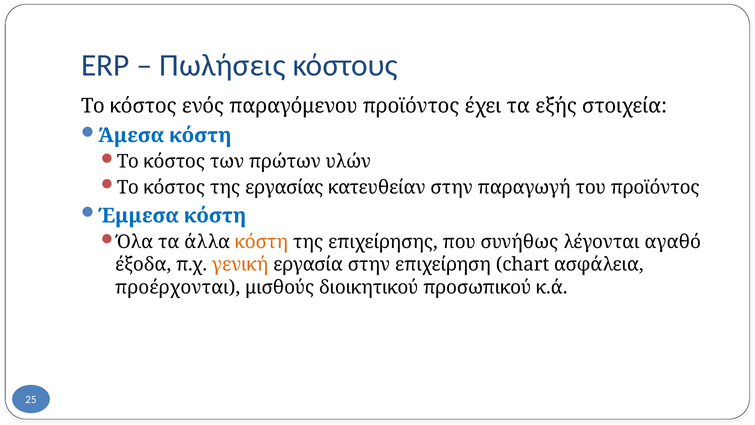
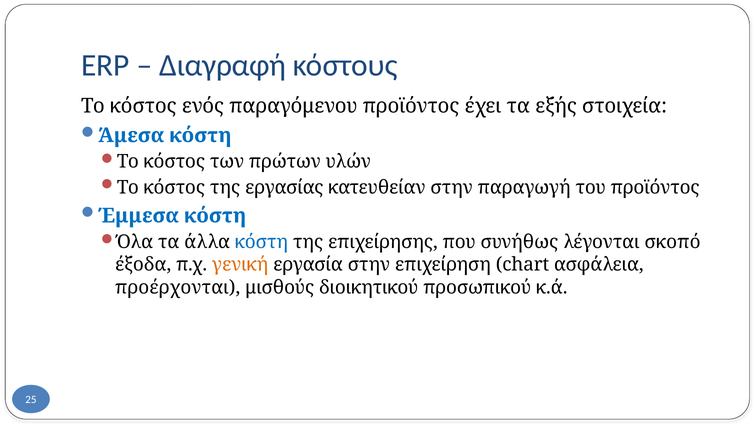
Πωλήσεις: Πωλήσεις -> Διαγραφή
κόστη at (261, 242) colour: orange -> blue
αγαθό: αγαθό -> σκοπό
